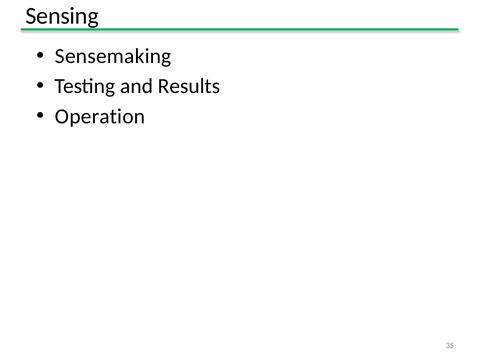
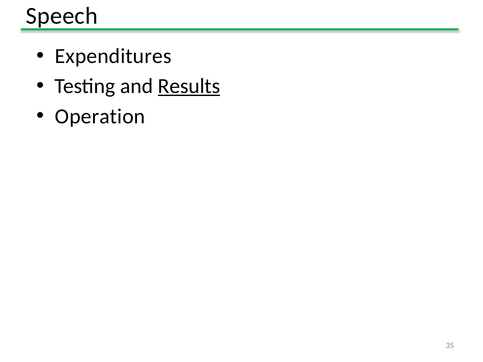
Sensing: Sensing -> Speech
Sensemaking: Sensemaking -> Expenditures
Results underline: none -> present
